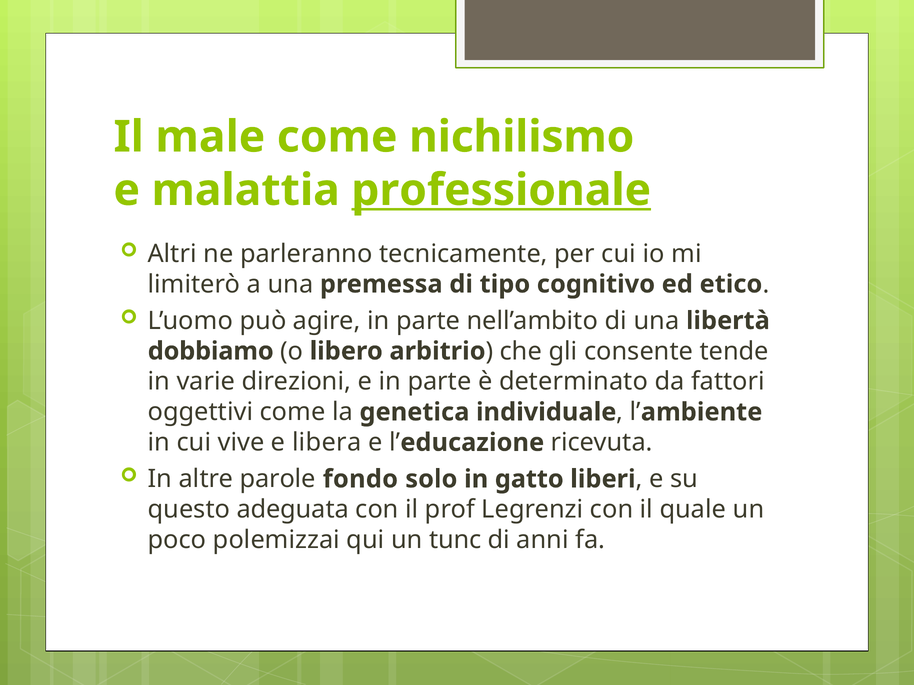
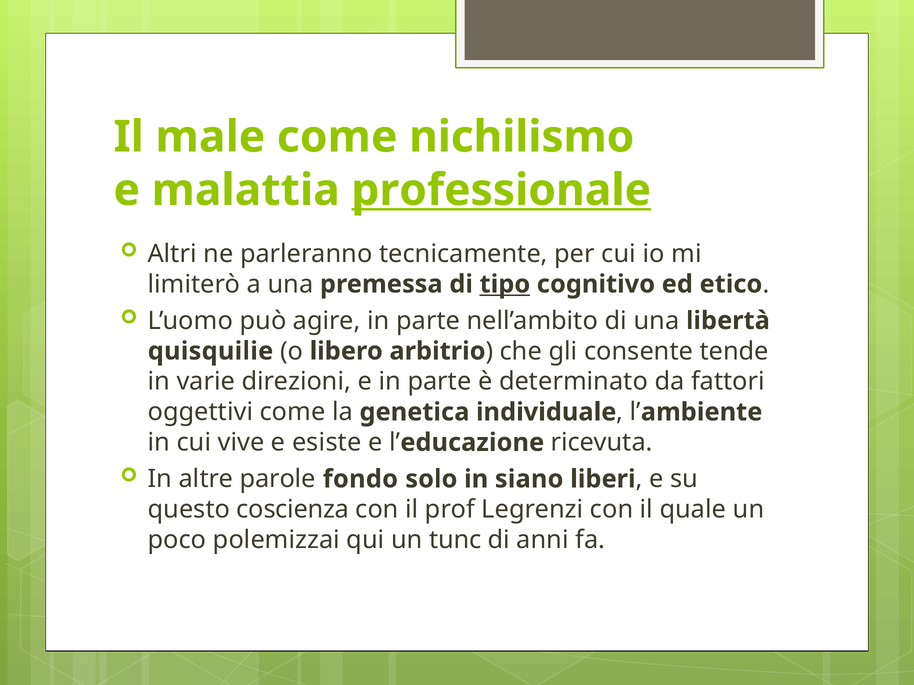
tipo underline: none -> present
dobbiamo: dobbiamo -> quisquilie
libera: libera -> esiste
gatto: gatto -> siano
adeguata: adeguata -> coscienza
